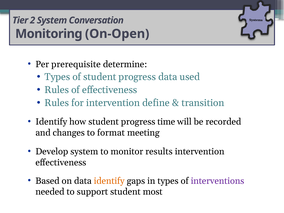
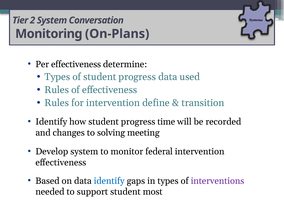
On-Open: On-Open -> On-Plans
Per prerequisite: prerequisite -> effectiveness
format: format -> solving
results: results -> federal
identify at (109, 181) colour: orange -> blue
